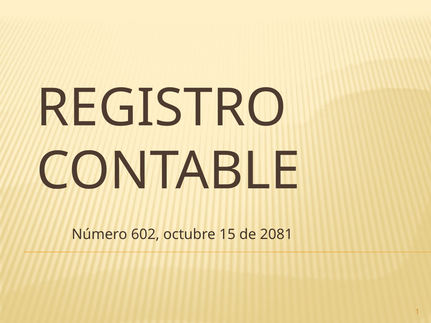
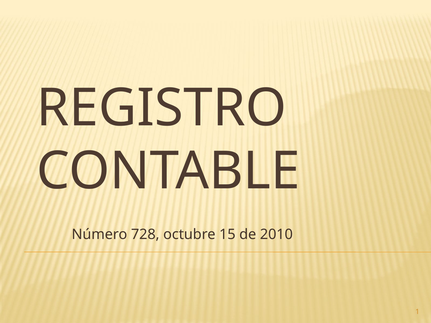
602: 602 -> 728
2081: 2081 -> 2010
